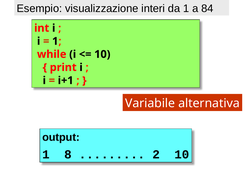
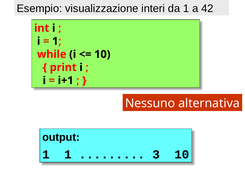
84: 84 -> 42
Variabile: Variabile -> Nessuno
1 8: 8 -> 1
2: 2 -> 3
